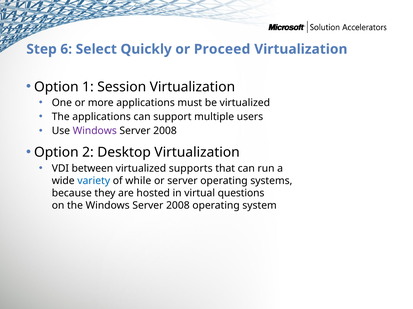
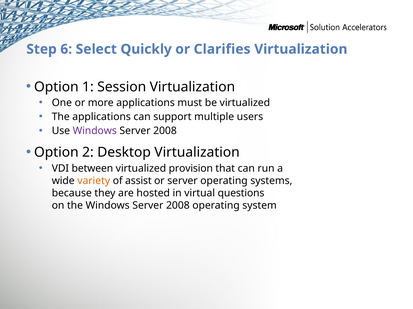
Proceed: Proceed -> Clarifies
supports: supports -> provision
variety colour: blue -> orange
while: while -> assist
